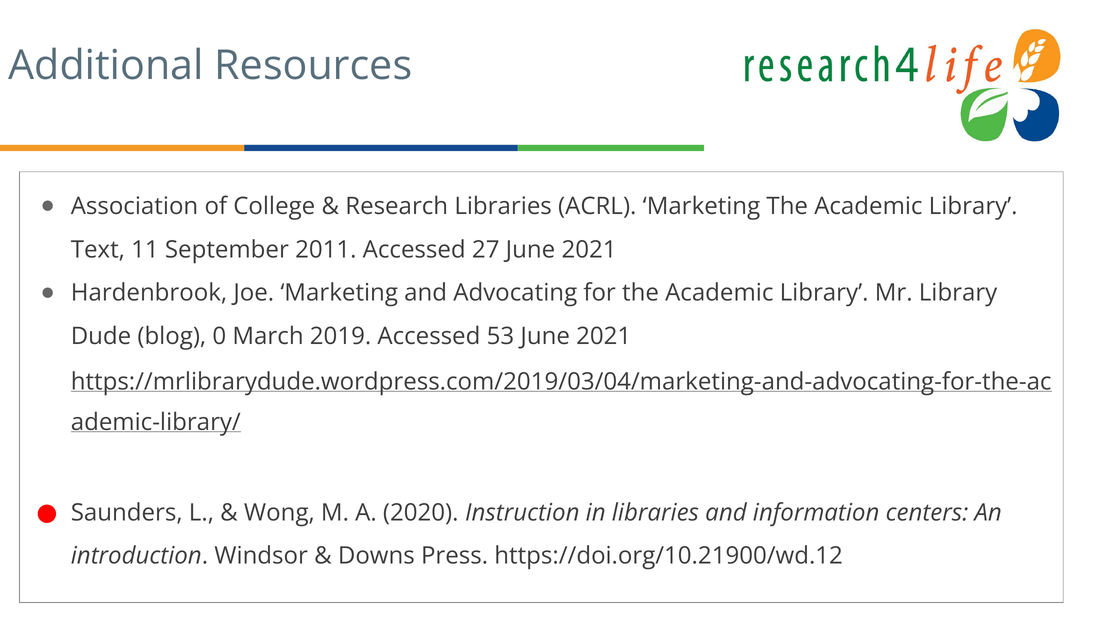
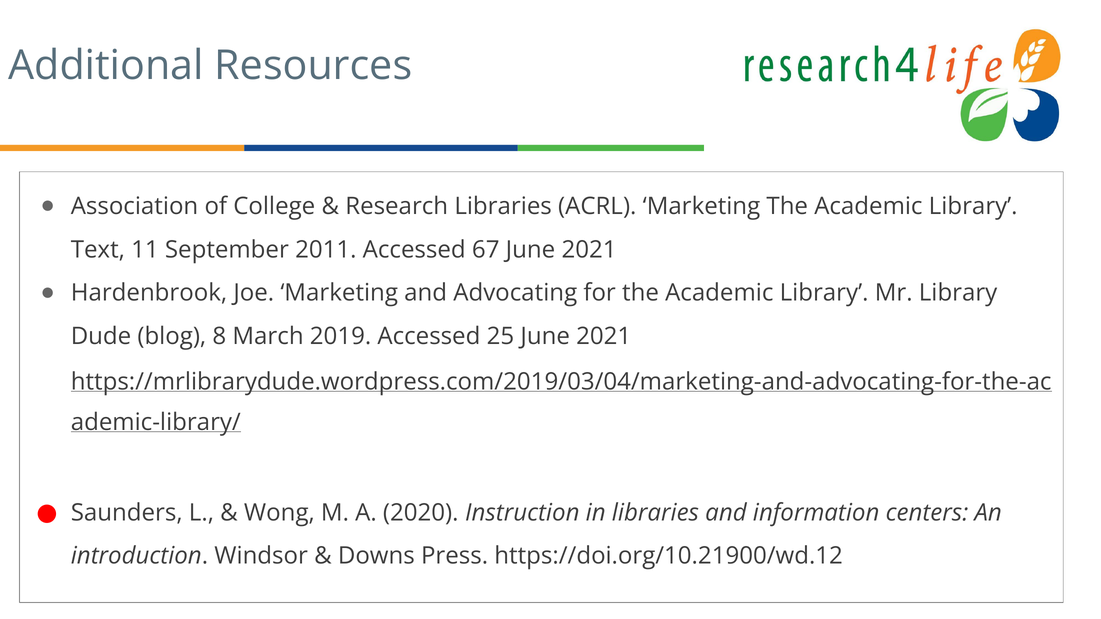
27: 27 -> 67
0: 0 -> 8
53: 53 -> 25
